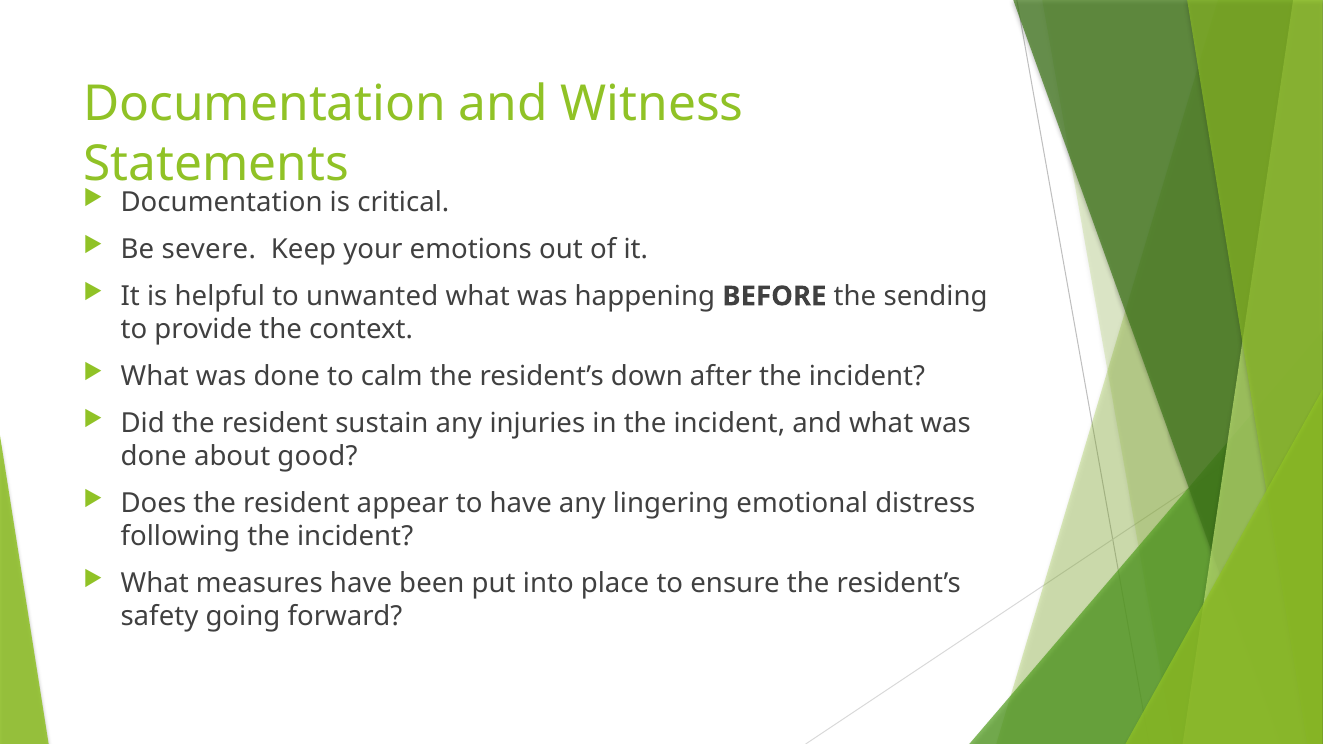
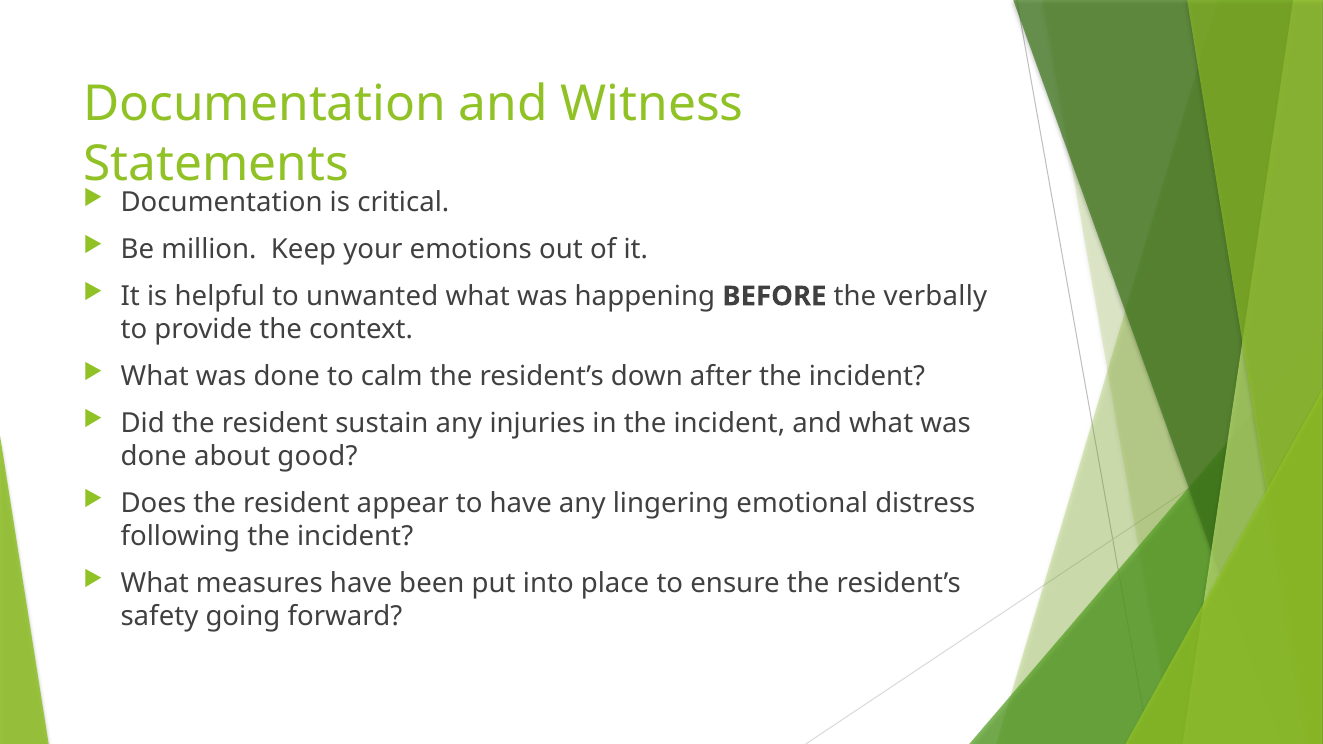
severe: severe -> million
sending: sending -> verbally
